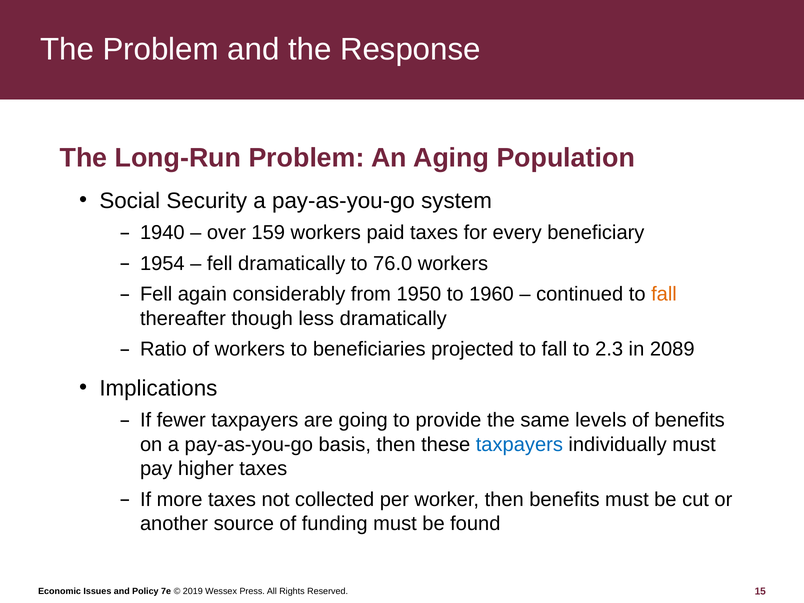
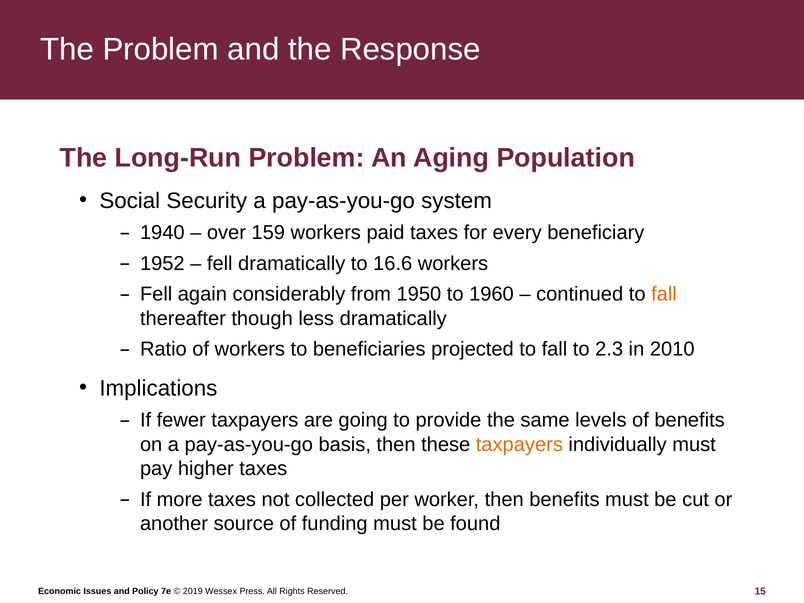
1954: 1954 -> 1952
76.0: 76.0 -> 16.6
2089: 2089 -> 2010
taxpayers at (519, 444) colour: blue -> orange
